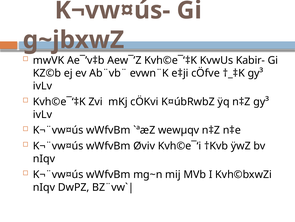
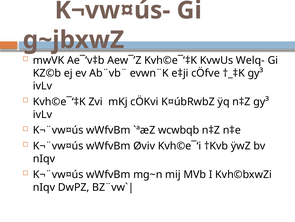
Kabir-: Kabir- -> Welq-
wewµqv: wewµqv -> wcwbqb
